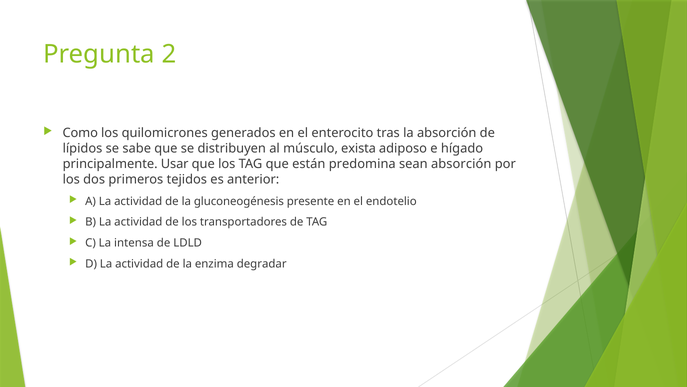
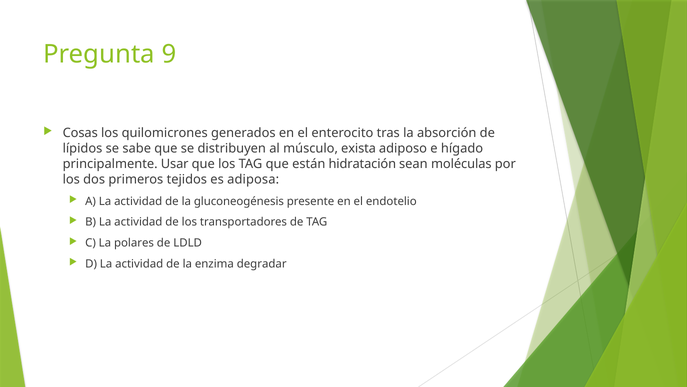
2: 2 -> 9
Como: Como -> Cosas
predomina: predomina -> hidratación
sean absorción: absorción -> moléculas
anterior: anterior -> adiposa
intensa: intensa -> polares
